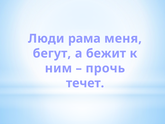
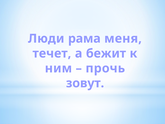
бегут: бегут -> течет
течет: течет -> зовут
